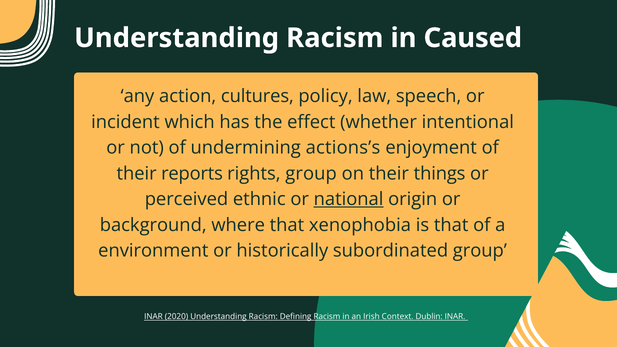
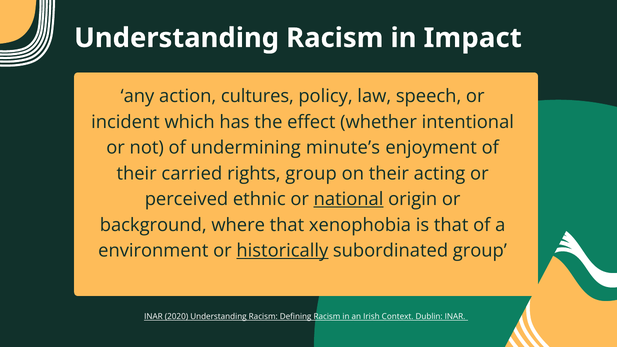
Caused: Caused -> Impact
actions’s: actions’s -> minute’s
reports: reports -> carried
things: things -> acting
historically underline: none -> present
